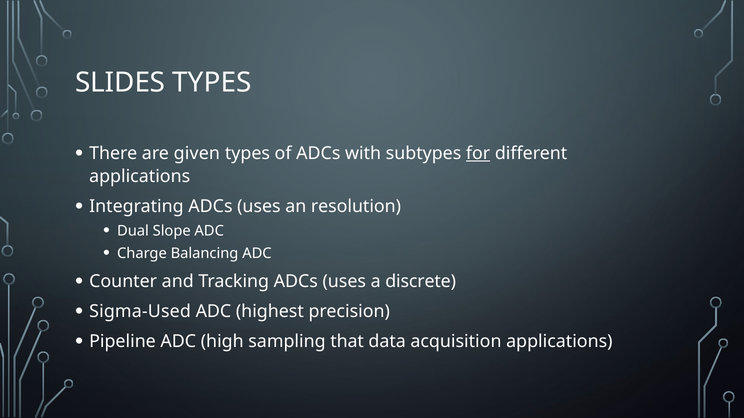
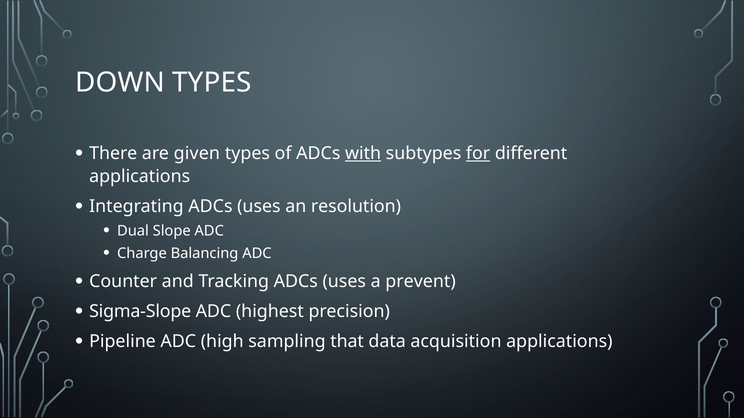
SLIDES: SLIDES -> DOWN
with underline: none -> present
discrete: discrete -> prevent
Sigma-Used: Sigma-Used -> Sigma-Slope
